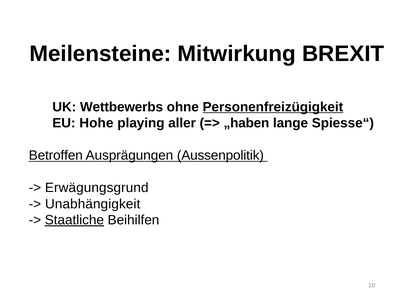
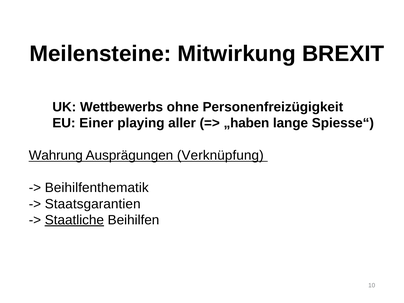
Personenfreizügigkeit underline: present -> none
Hohe: Hohe -> Einer
Betroffen: Betroffen -> Wahrung
Aussenpolitik: Aussenpolitik -> Verknüpfung
Erwägungsgrund: Erwägungsgrund -> Beihilfenthematik
Unabhängigkeit: Unabhängigkeit -> Staatsgarantien
